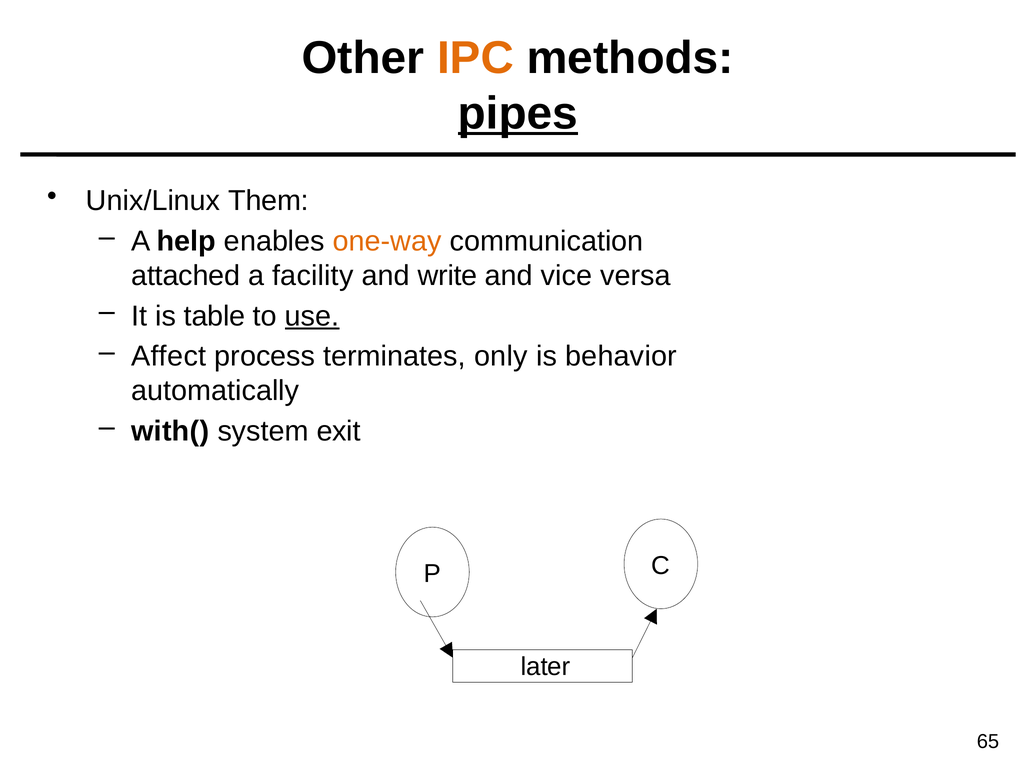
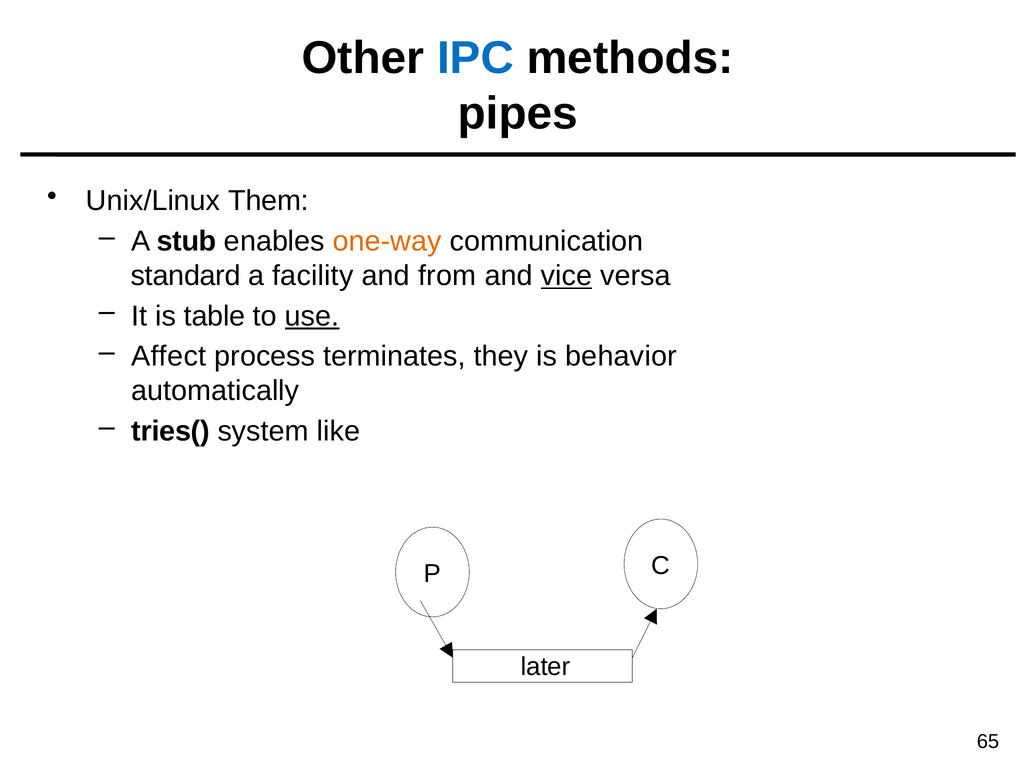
IPC colour: orange -> blue
pipes underline: present -> none
help: help -> stub
attached: attached -> standard
write: write -> from
vice underline: none -> present
only: only -> they
with(: with( -> tries(
exit: exit -> like
